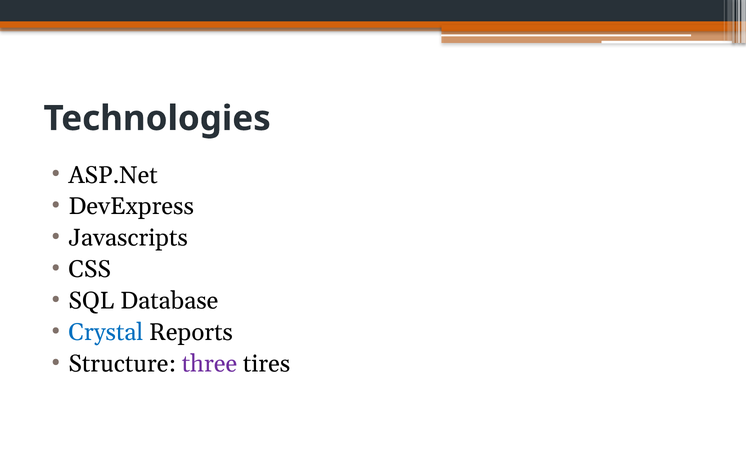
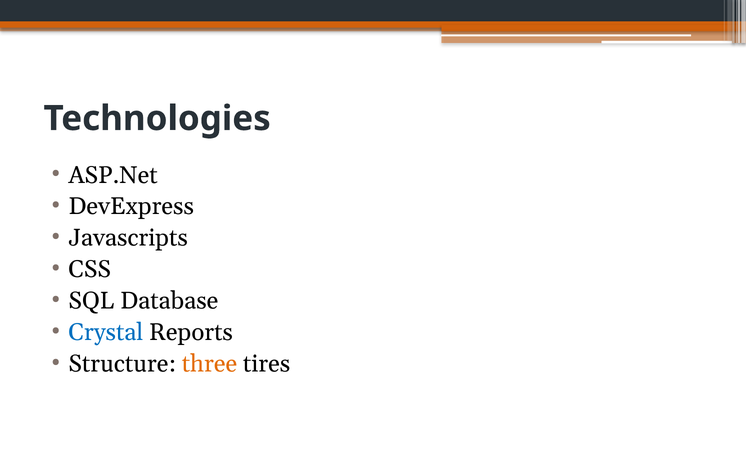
three colour: purple -> orange
